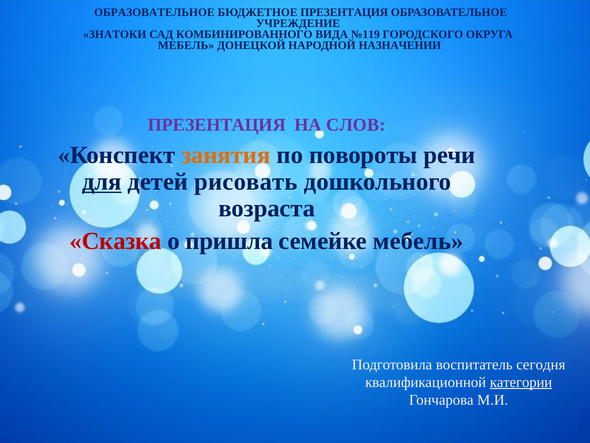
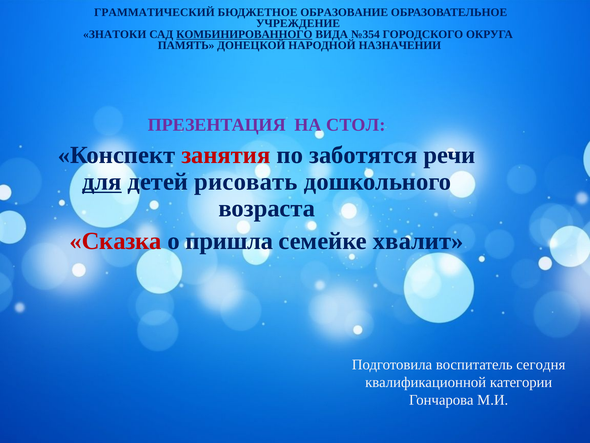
ОБРАЗОВАТЕЛЬНОЕ at (154, 12): ОБРАЗОВАТЕЛЬНОЕ -> ГРАММАТИЧЕСКИЙ
БЮДЖЕТНОЕ ПРЕЗЕНТАЦИЯ: ПРЕЗЕНТАЦИЯ -> ОБРАЗОВАНИЕ
КОМБИНИРОВАННОГО underline: none -> present
№119: №119 -> №354
МЕБЕЛЬ at (186, 45): МЕБЕЛЬ -> ПАМЯТЬ
СЛОВ: СЛОВ -> СТОЛ
занятия colour: orange -> red
повороты: повороты -> заботятся
семейке мебель: мебель -> хвалит
категории underline: present -> none
